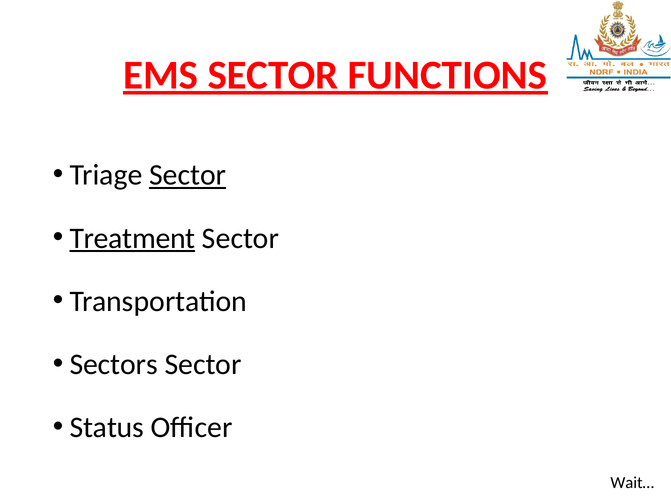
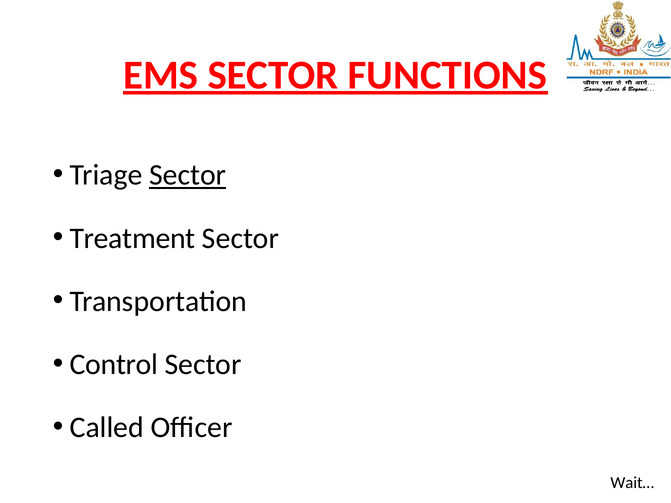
Treatment underline: present -> none
Sectors: Sectors -> Control
Status: Status -> Called
